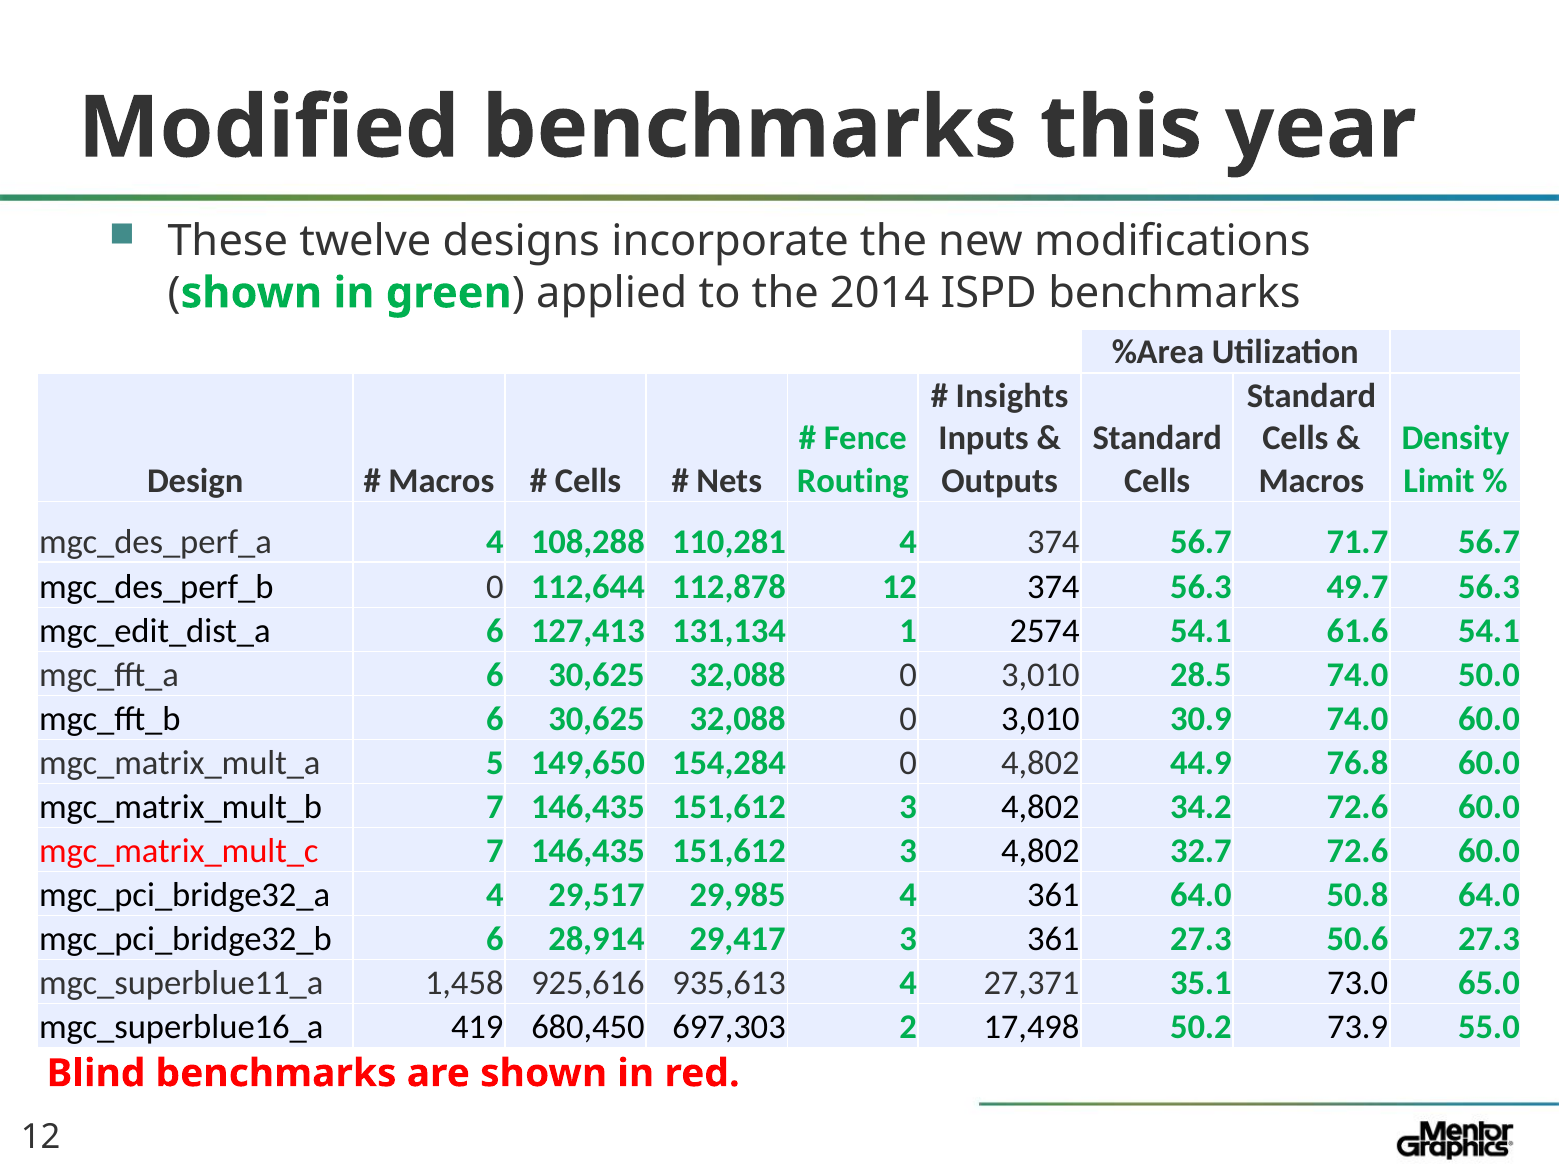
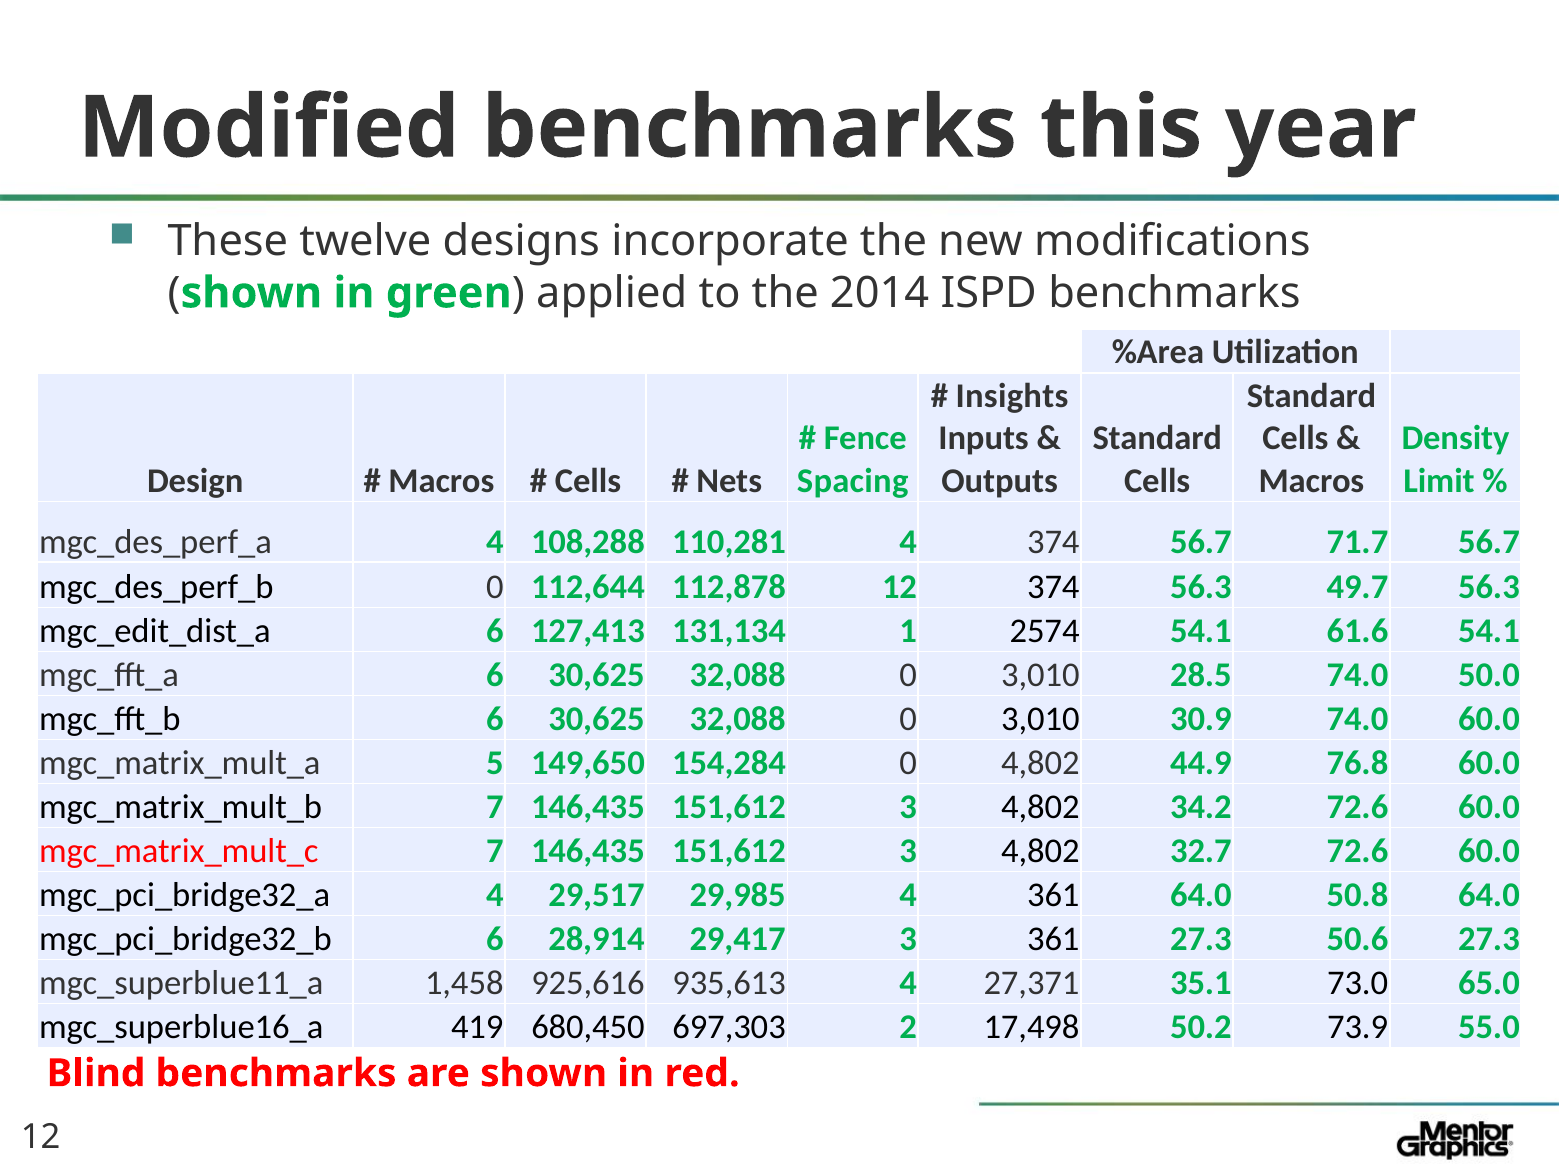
Routing: Routing -> Spacing
